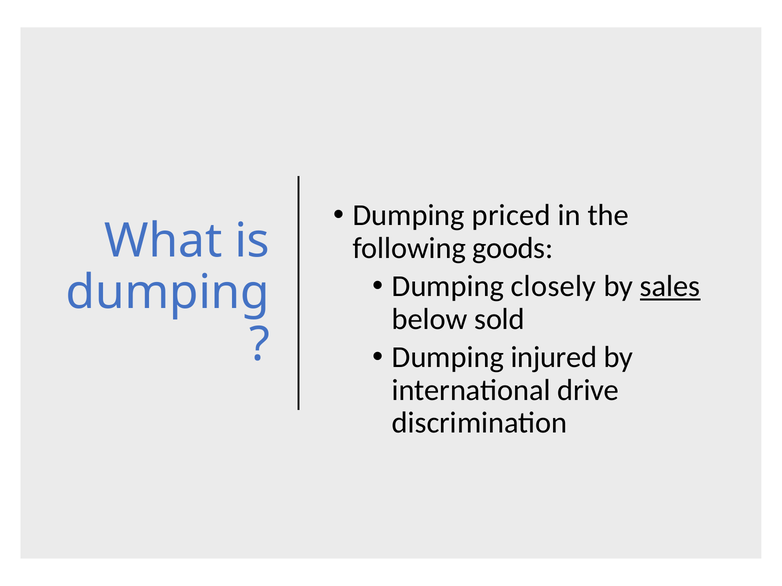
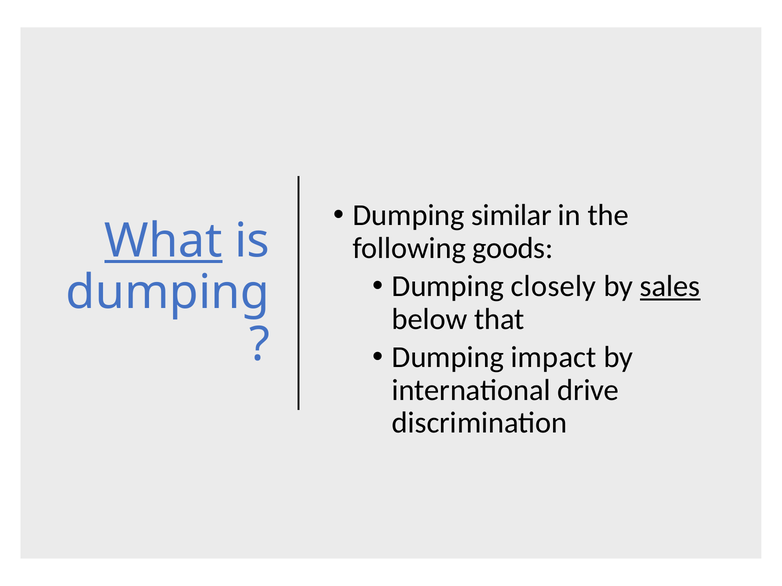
priced: priced -> similar
What underline: none -> present
sold: sold -> that
injured: injured -> impact
